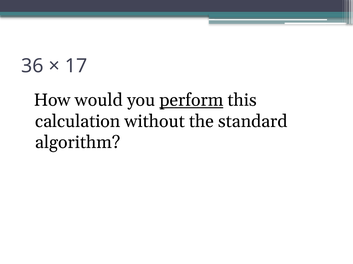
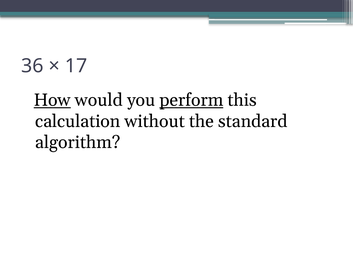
How underline: none -> present
